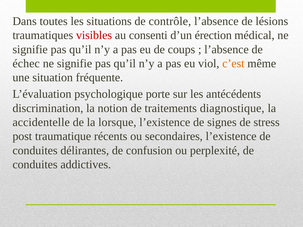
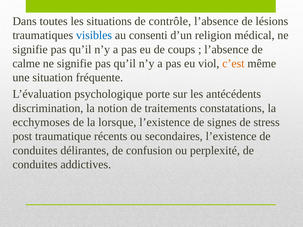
visibles colour: red -> blue
érection: érection -> religion
échec: échec -> calme
diagnostique: diagnostique -> constatations
accidentelle: accidentelle -> ecchymoses
